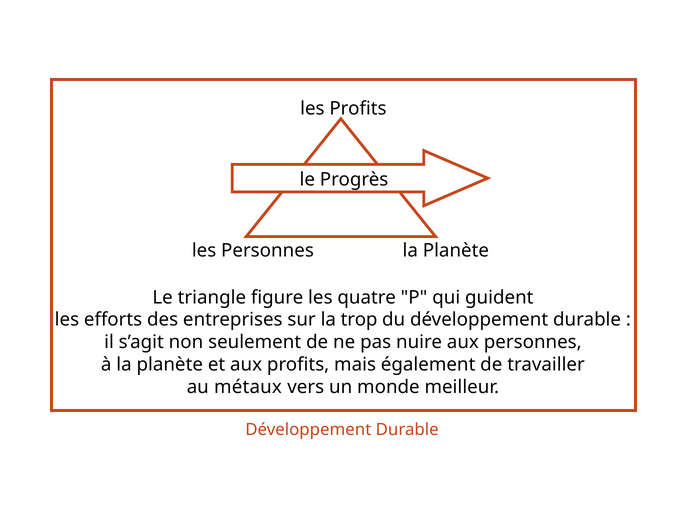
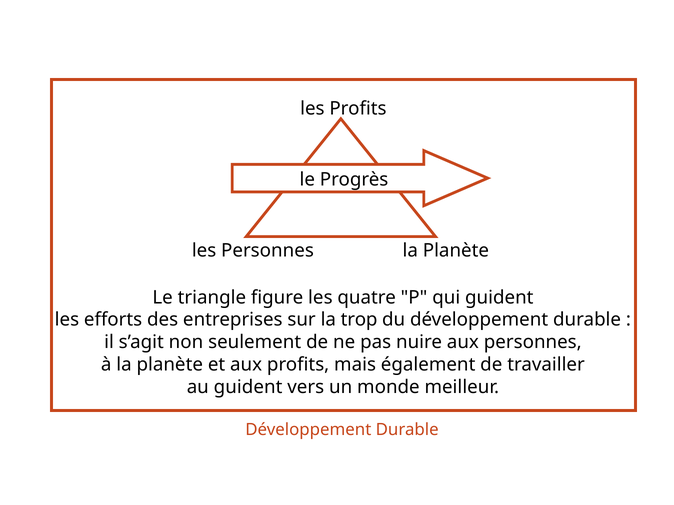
au métaux: métaux -> guident
